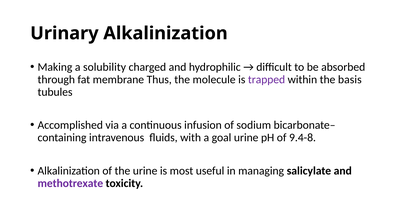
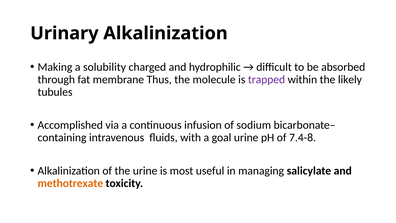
basis: basis -> likely
9.4-8: 9.4-8 -> 7.4-8
methotrexate colour: purple -> orange
